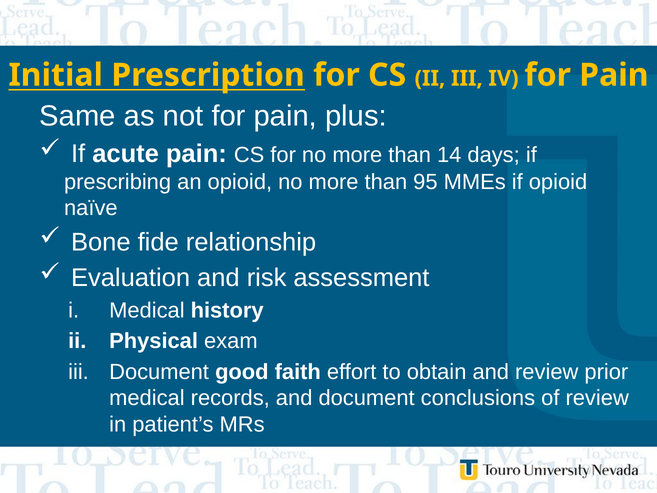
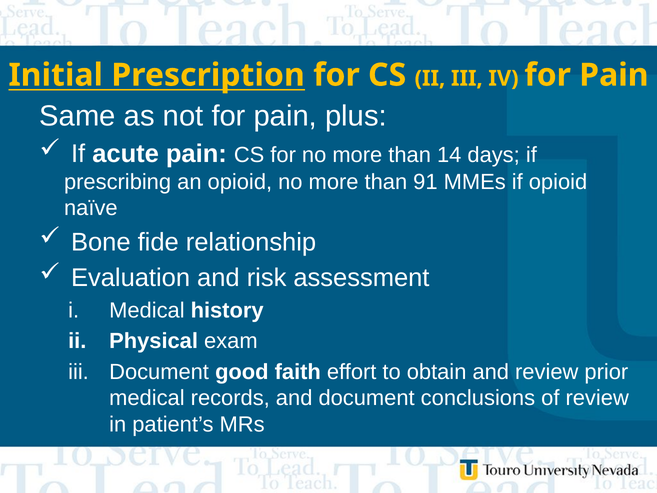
95: 95 -> 91
